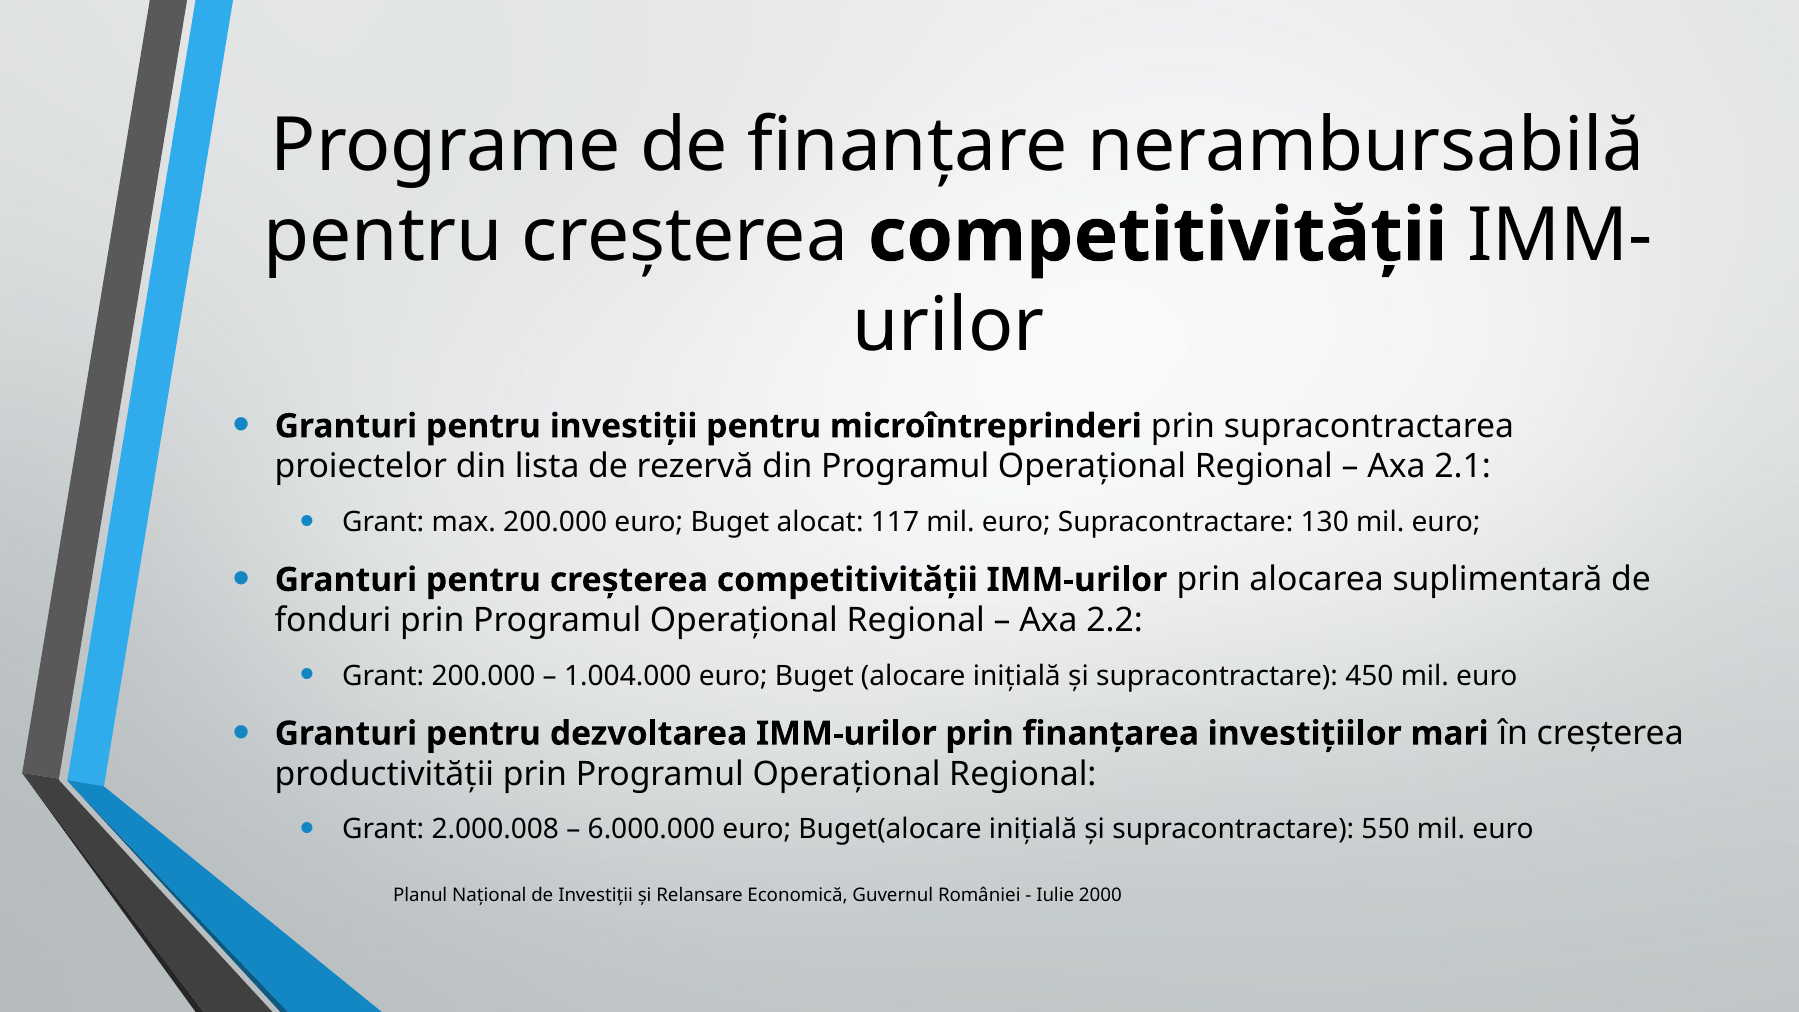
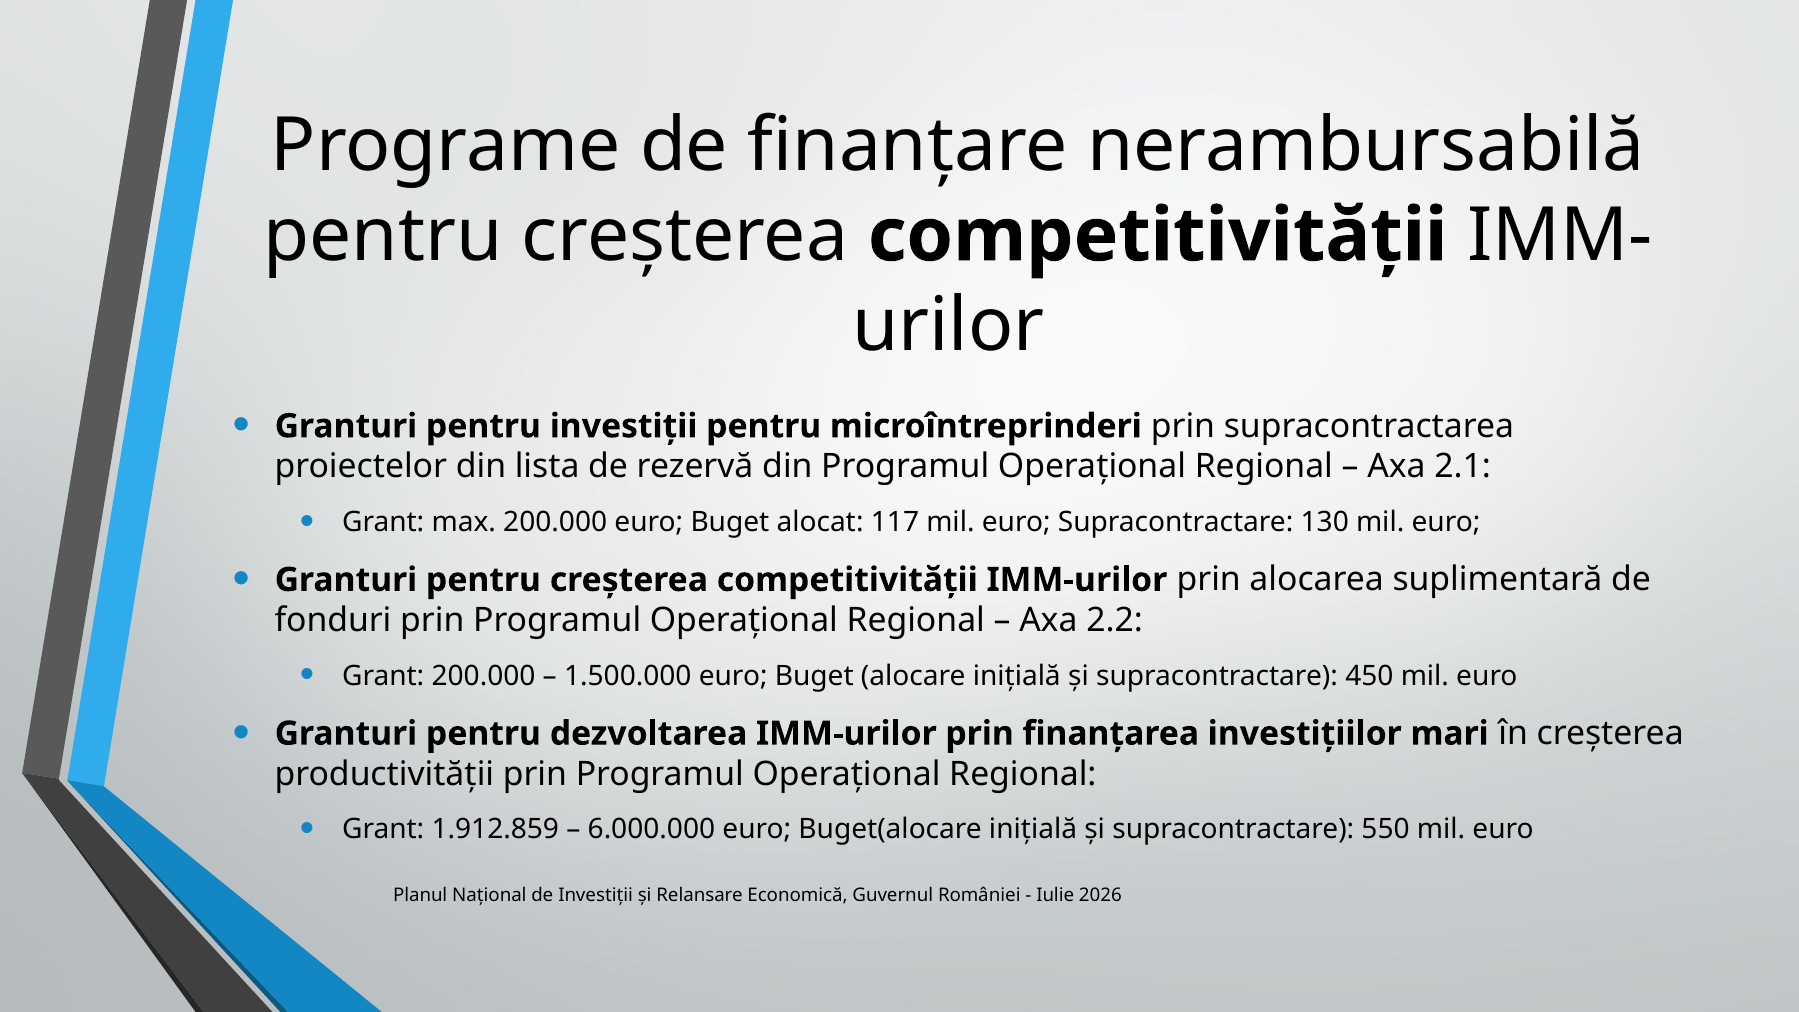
1.004.000: 1.004.000 -> 1.500.000
2.000.008: 2.000.008 -> 1.912.859
2000: 2000 -> 2026
